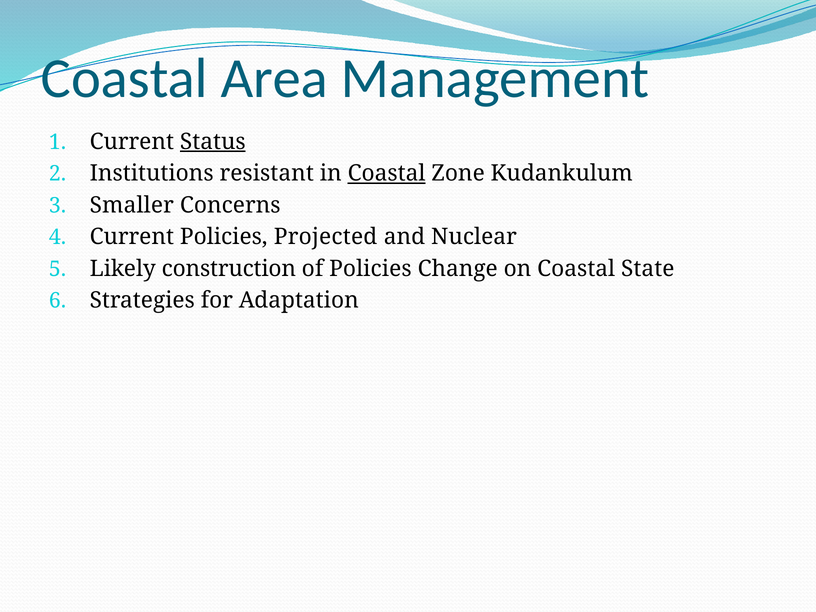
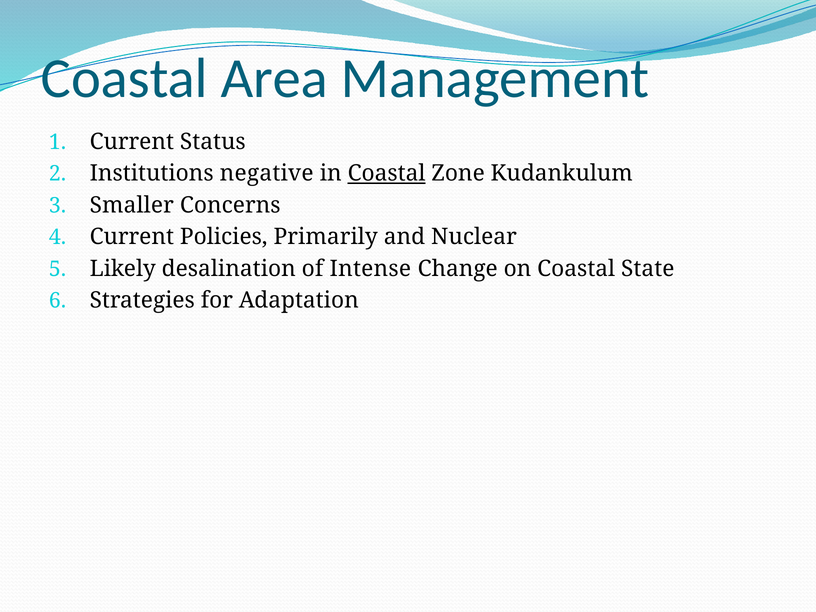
Status underline: present -> none
resistant: resistant -> negative
Projected: Projected -> Primarily
construction: construction -> desalination
of Policies: Policies -> Intense
